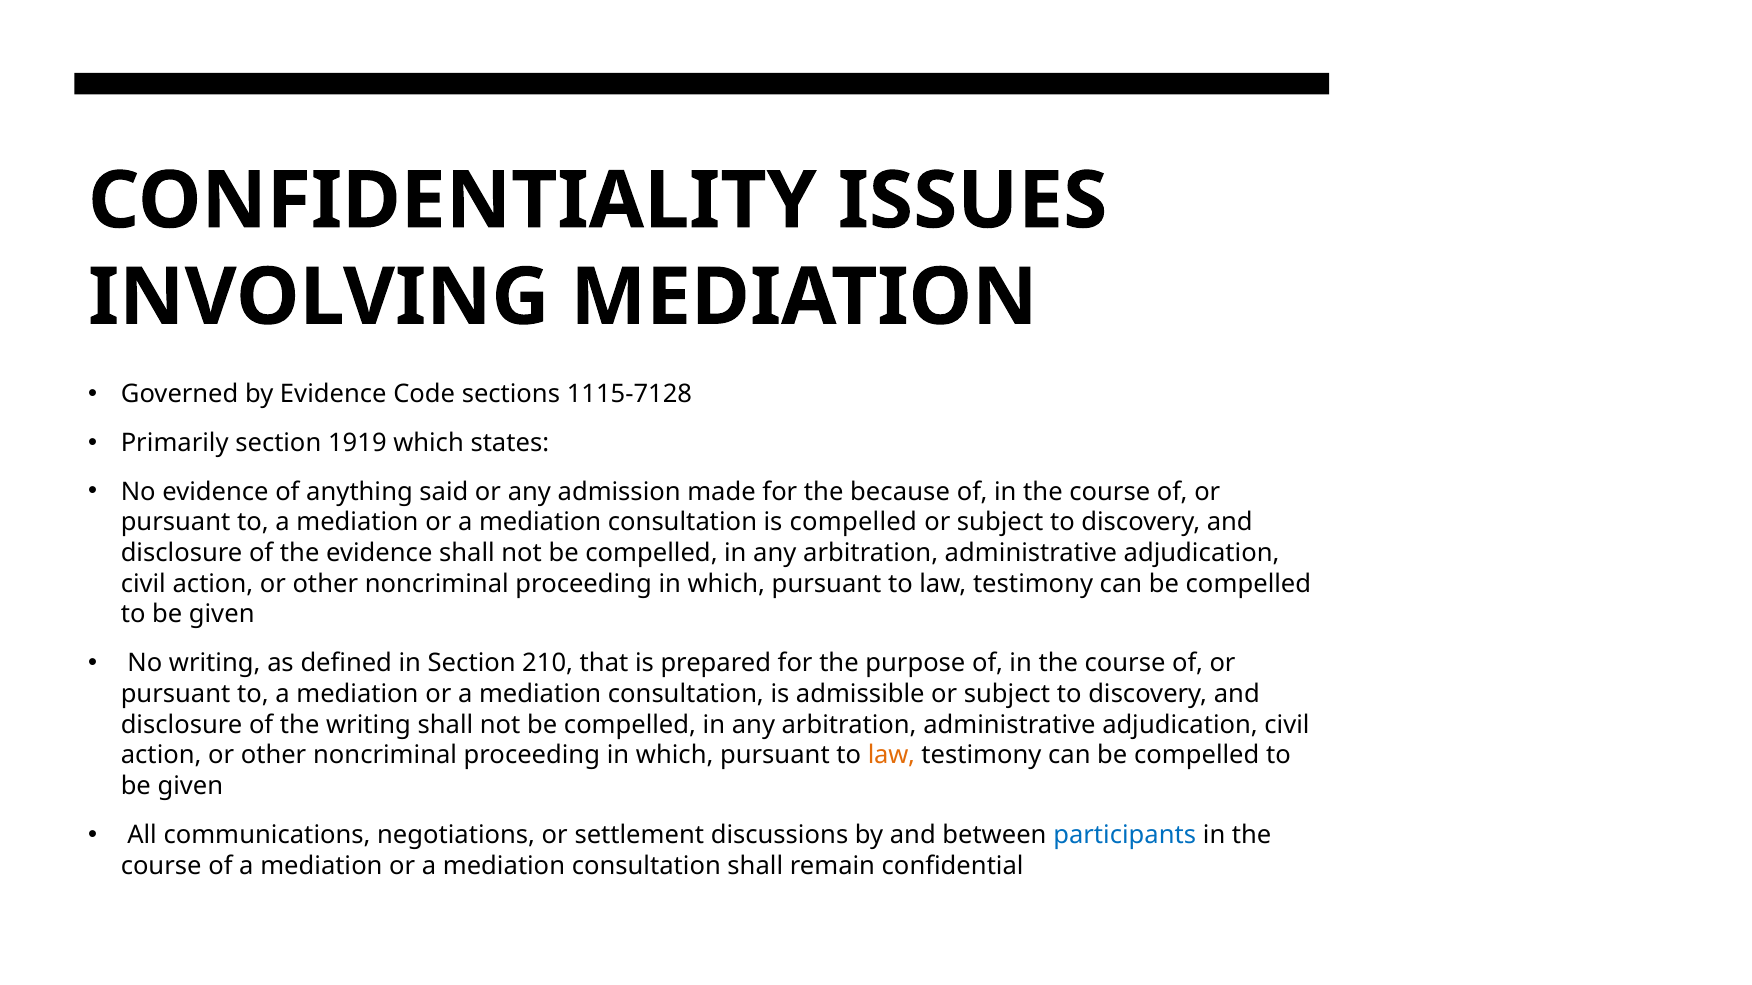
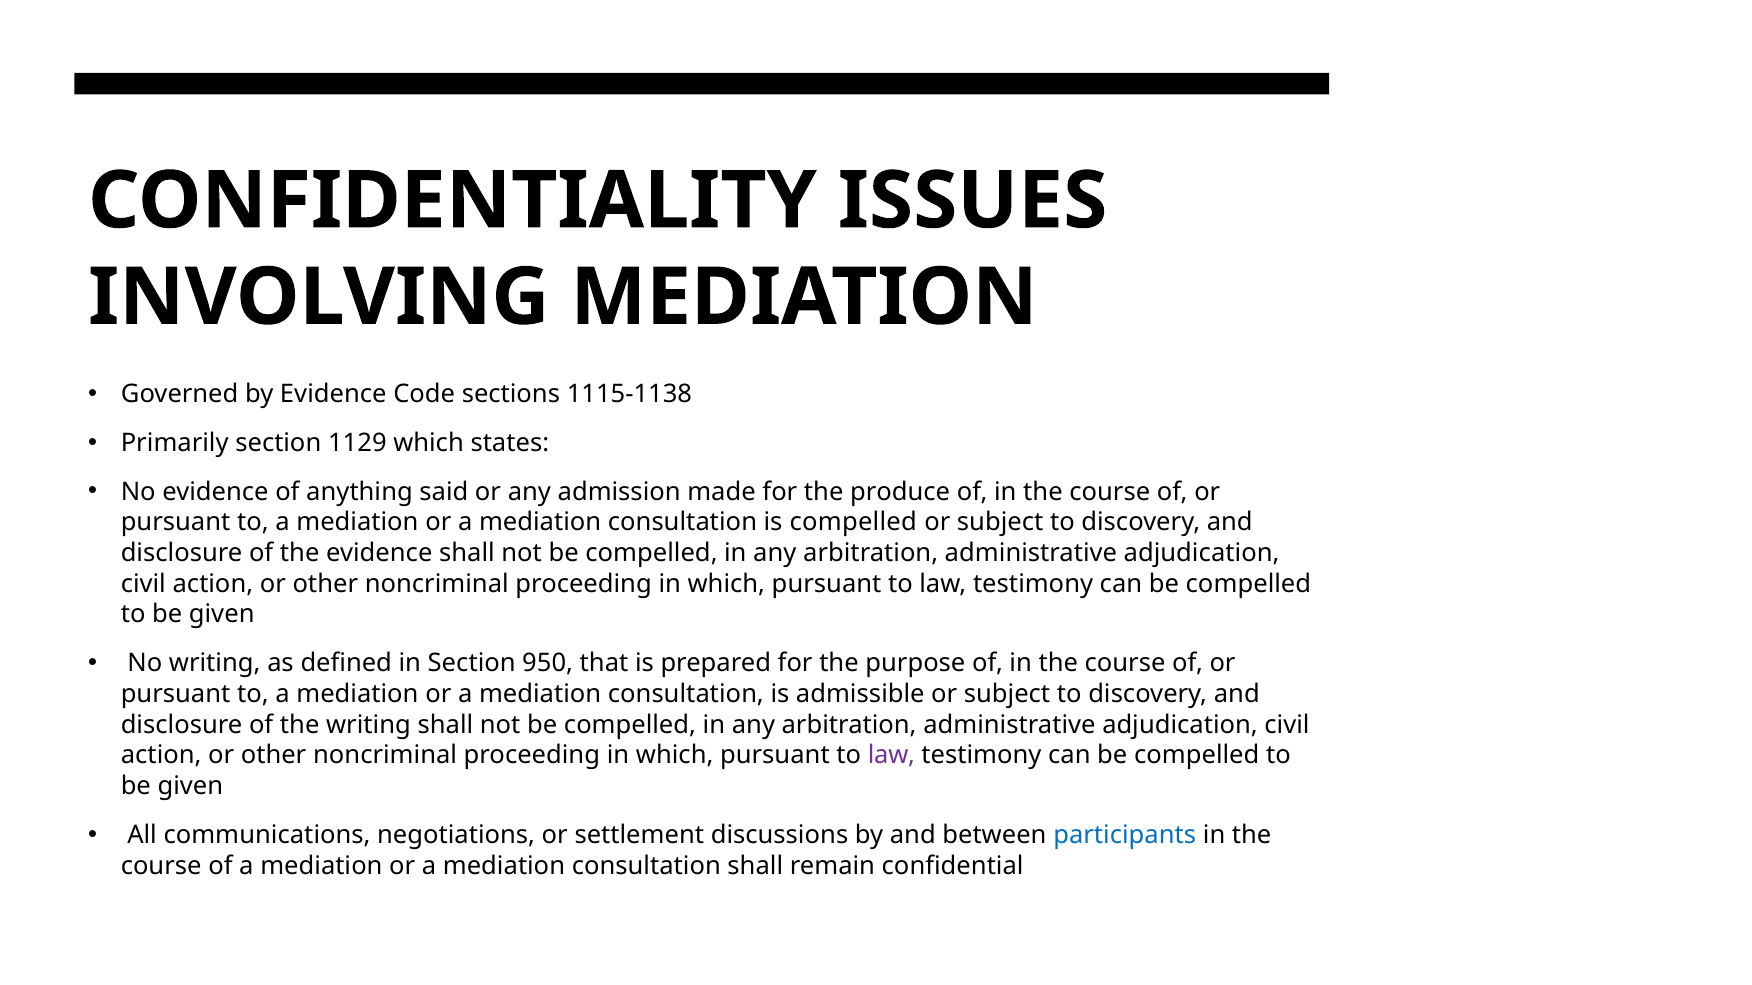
1115-7128: 1115-7128 -> 1115-1138
1919: 1919 -> 1129
because: because -> produce
210: 210 -> 950
law at (891, 756) colour: orange -> purple
